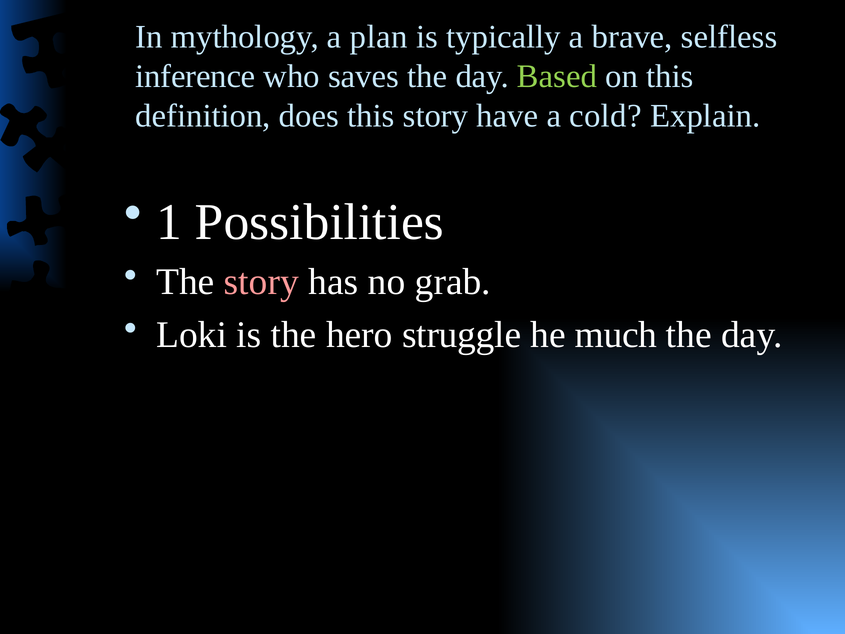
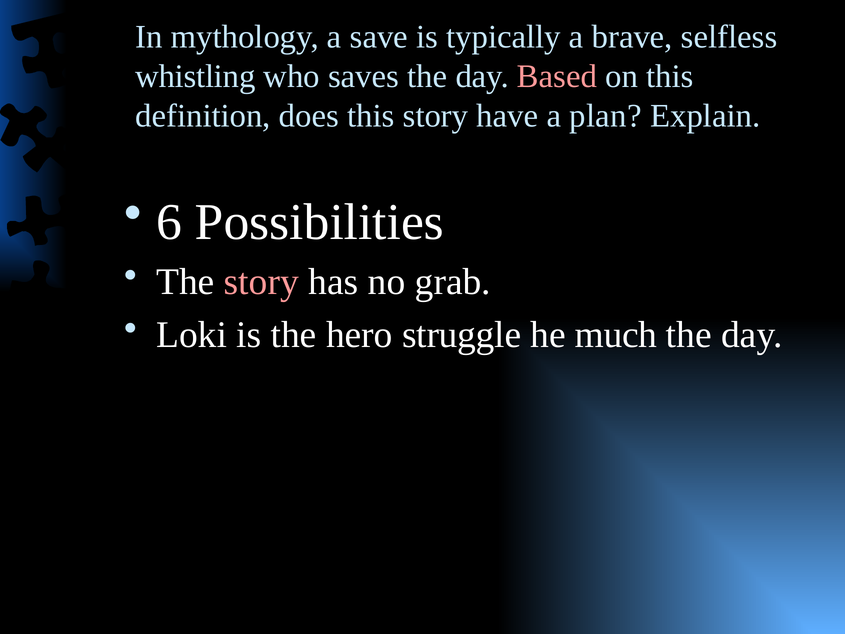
plan: plan -> save
inference: inference -> whistling
Based colour: light green -> pink
cold: cold -> plan
1: 1 -> 6
